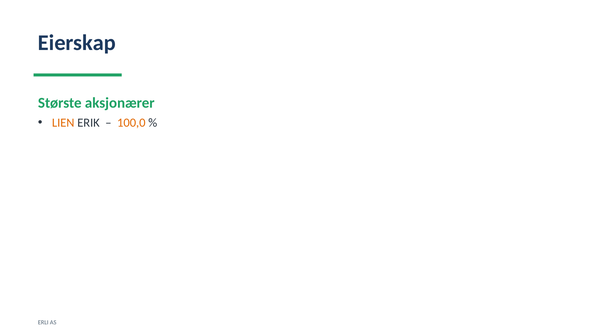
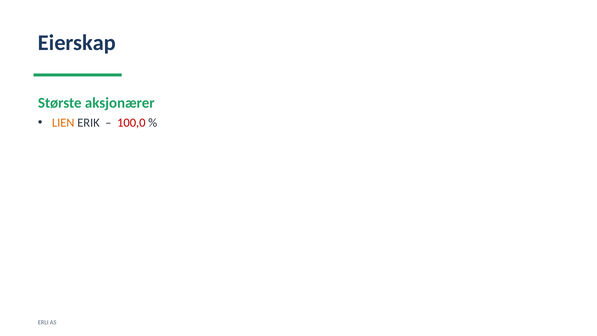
100,0 colour: orange -> red
